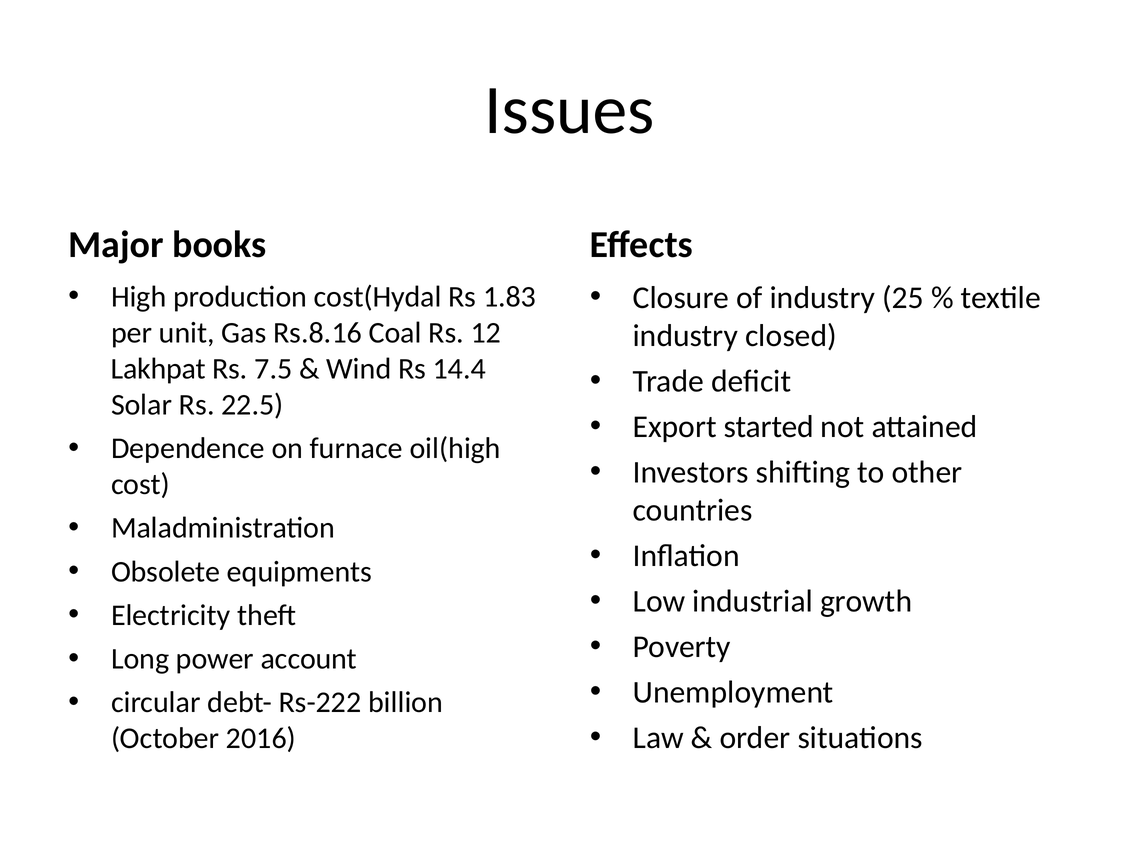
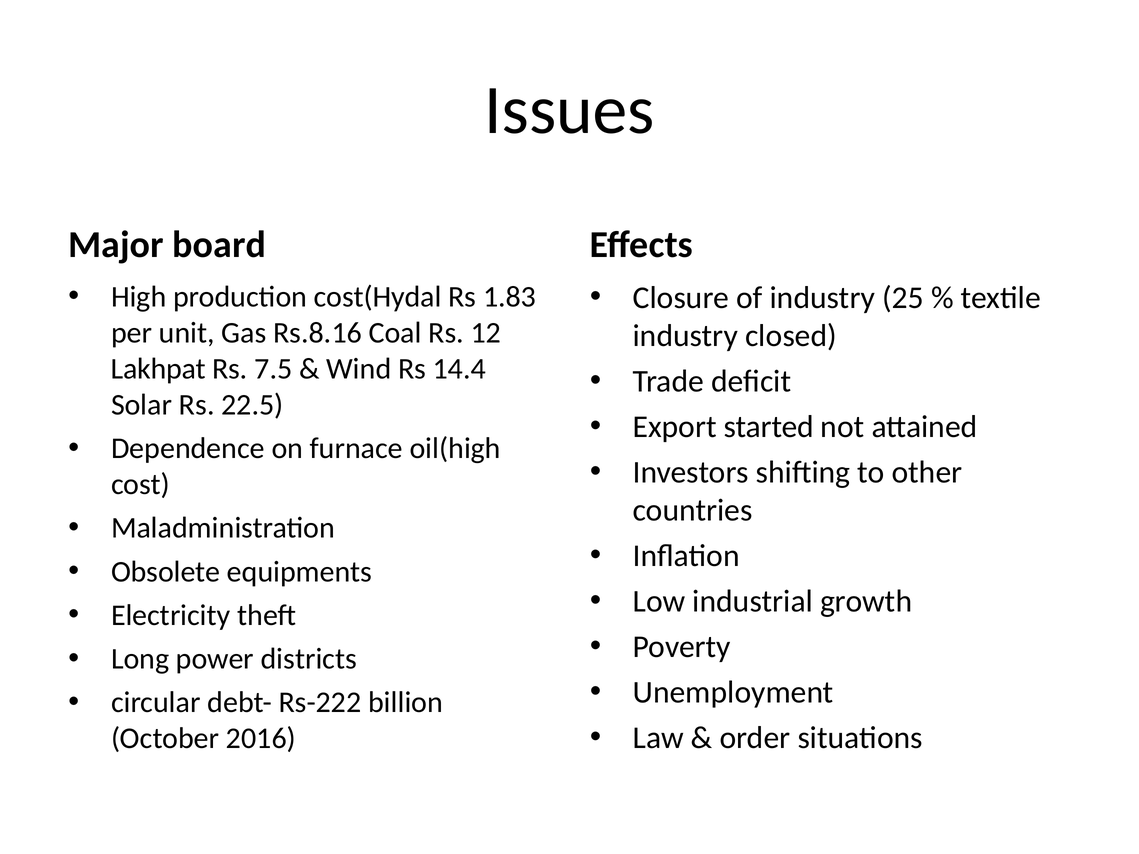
books: books -> board
account: account -> districts
